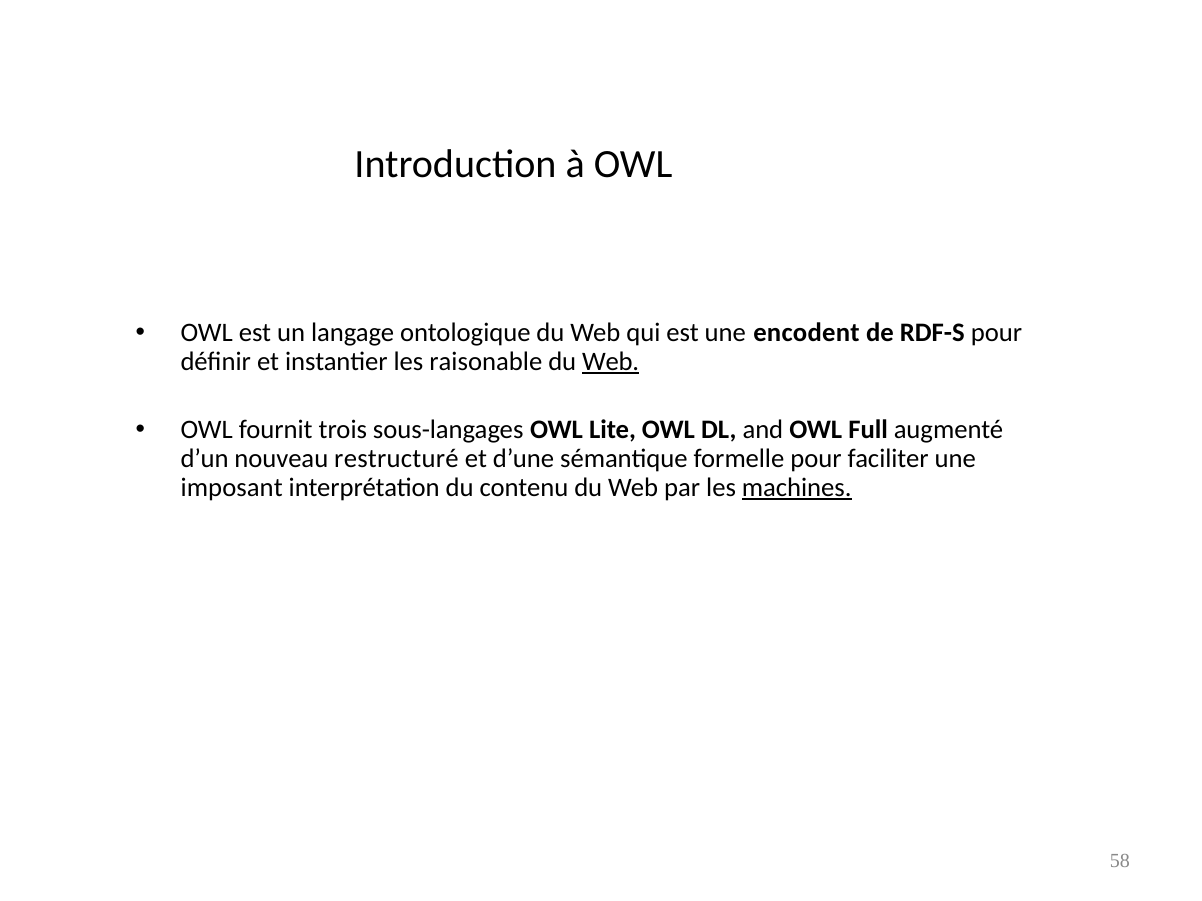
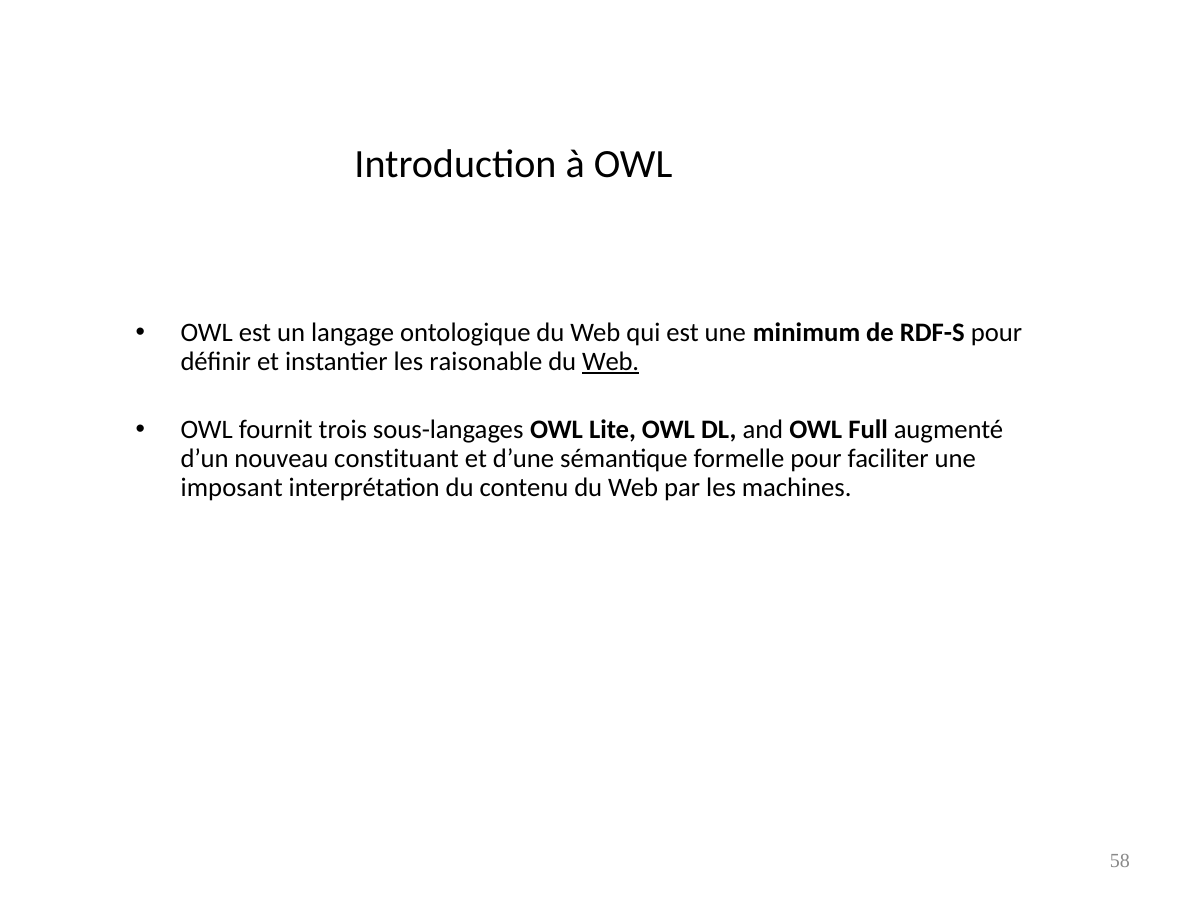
encodent: encodent -> minimum
restructuré: restructuré -> constituant
machines underline: present -> none
